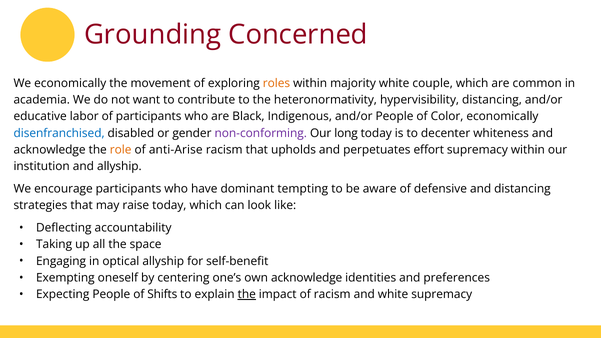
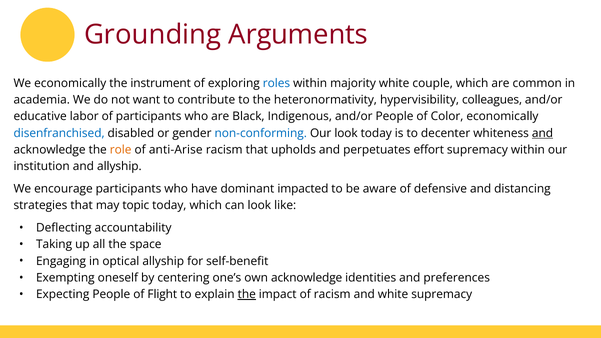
Concerned: Concerned -> Arguments
movement: movement -> instrument
roles colour: orange -> blue
hypervisibility distancing: distancing -> colleagues
non-conforming colour: purple -> blue
Our long: long -> look
and at (543, 133) underline: none -> present
tempting: tempting -> impacted
raise: raise -> topic
Shifts: Shifts -> Flight
